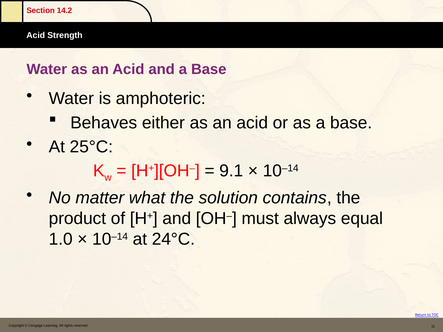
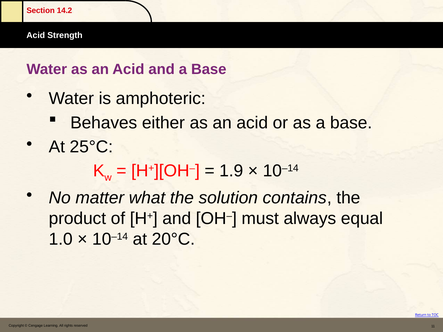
9.1: 9.1 -> 1.9
24°C: 24°C -> 20°C
